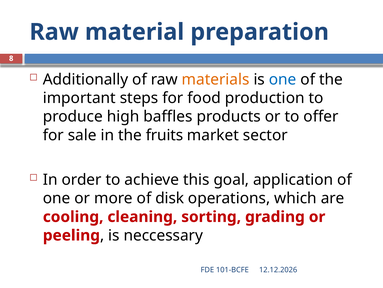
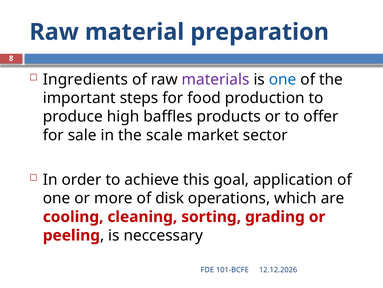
Additionally: Additionally -> Ingredients
materials colour: orange -> purple
fruits: fruits -> scale
